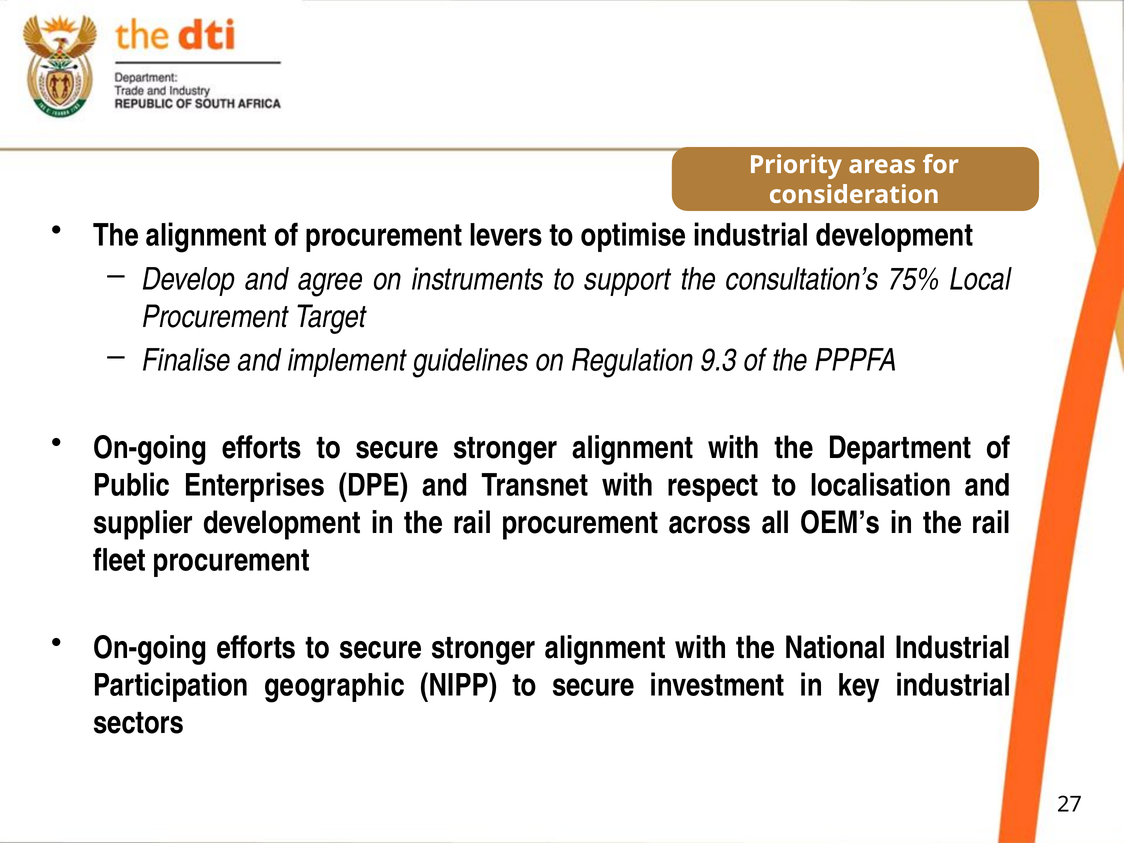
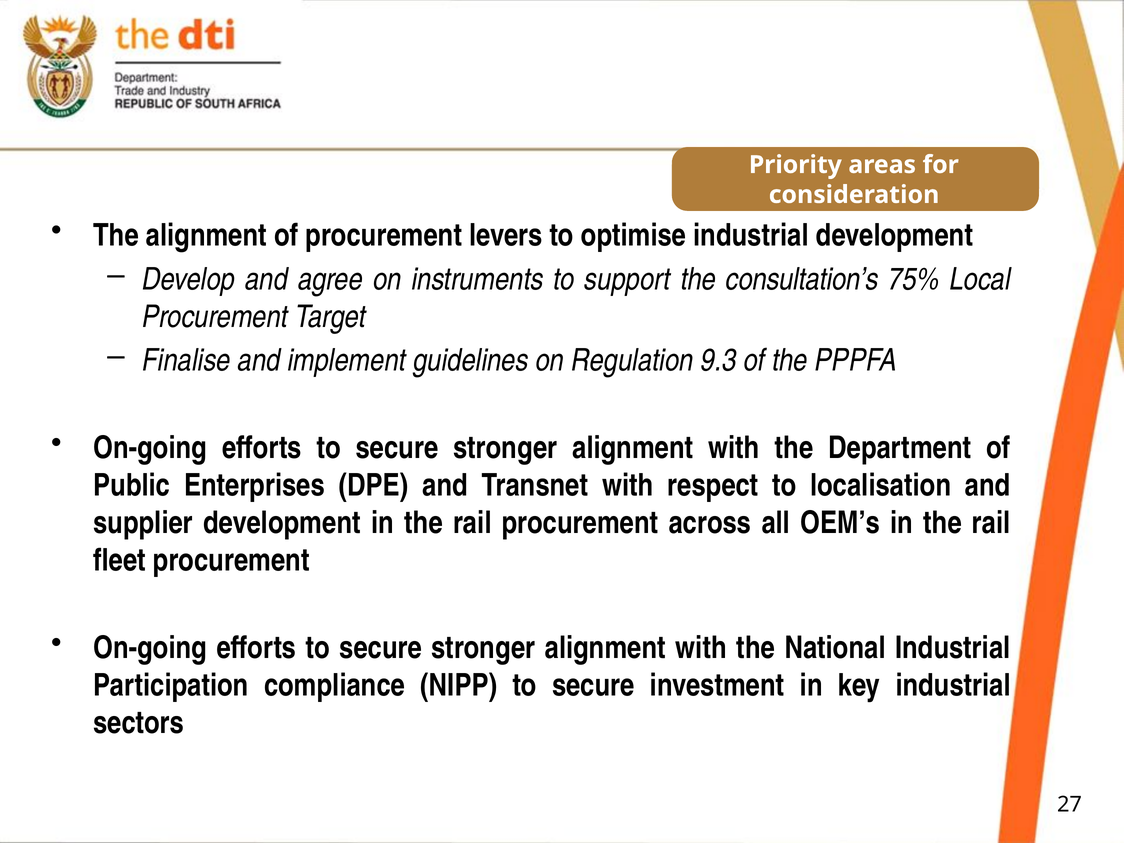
geographic: geographic -> compliance
